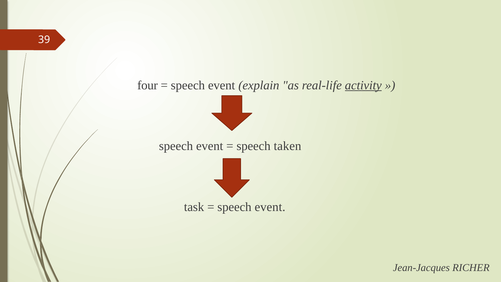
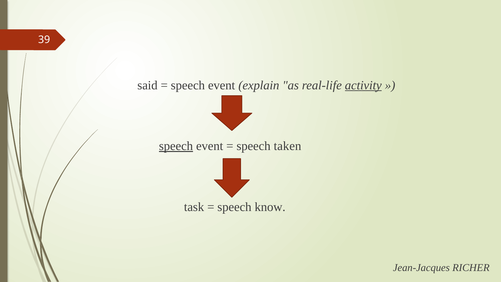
four: four -> said
speech at (176, 146) underline: none -> present
event at (270, 207): event -> know
